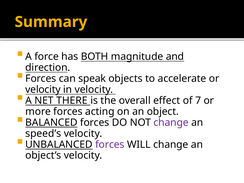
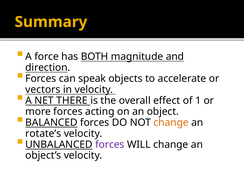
velocity at (43, 90): velocity -> vectors
7: 7 -> 1
change at (171, 122) colour: purple -> orange
speed’s: speed’s -> rotate’s
